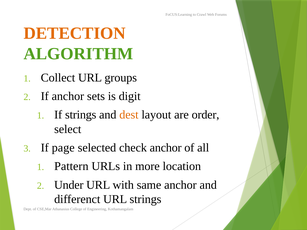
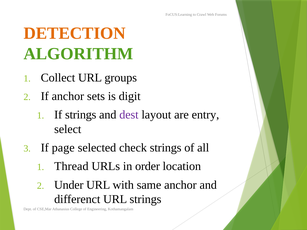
dest colour: orange -> purple
order: order -> entry
check anchor: anchor -> strings
Pattern: Pattern -> Thread
more: more -> order
